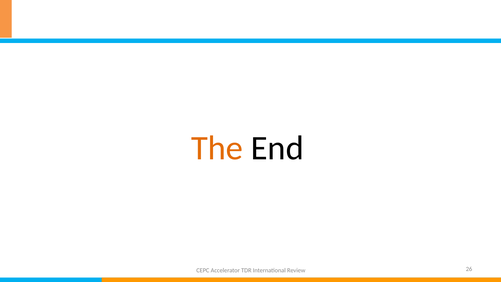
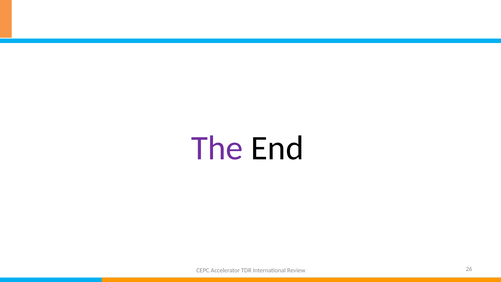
The colour: orange -> purple
